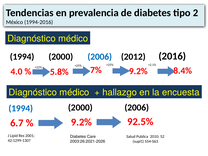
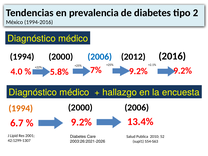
8.4% at (183, 71): 8.4% -> 9.2%
1994 at (21, 108) colour: blue -> orange
92.5%: 92.5% -> 13.4%
